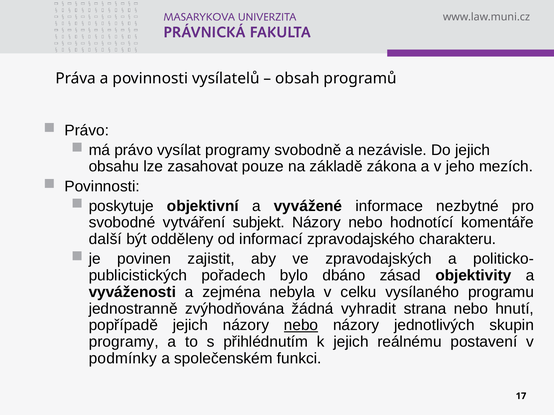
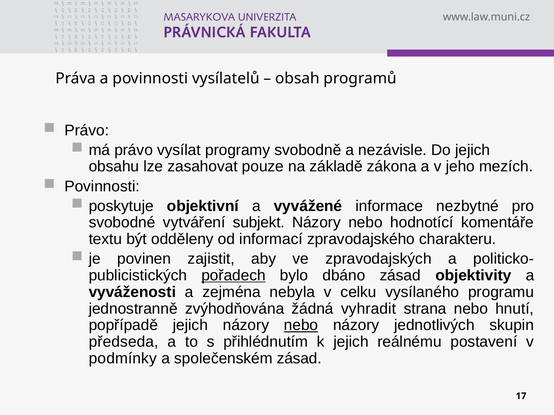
další: další -> textu
pořadech underline: none -> present
programy at (124, 342): programy -> předseda
společenském funkci: funkci -> zásad
